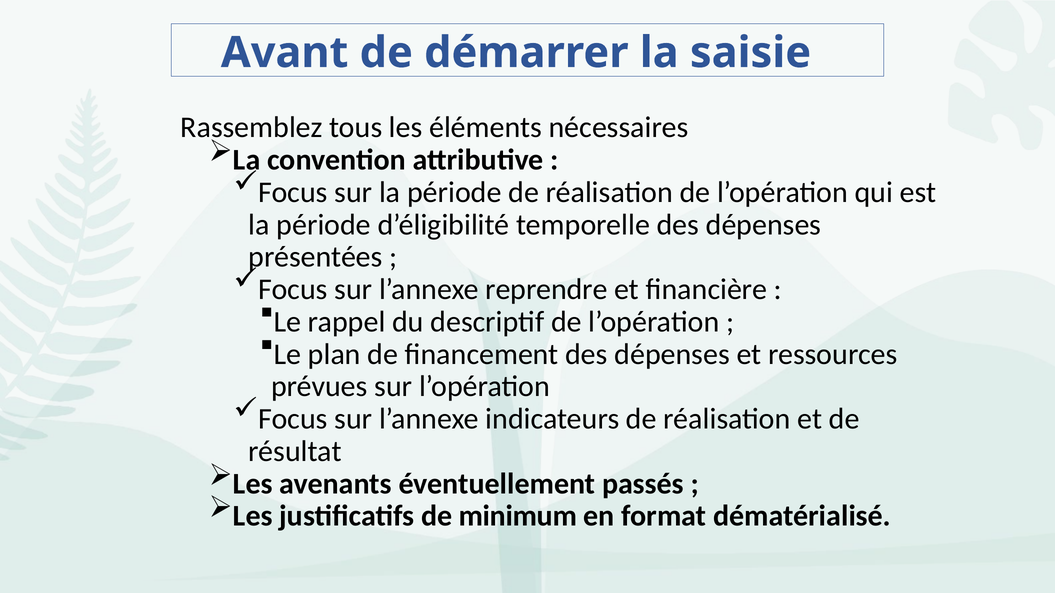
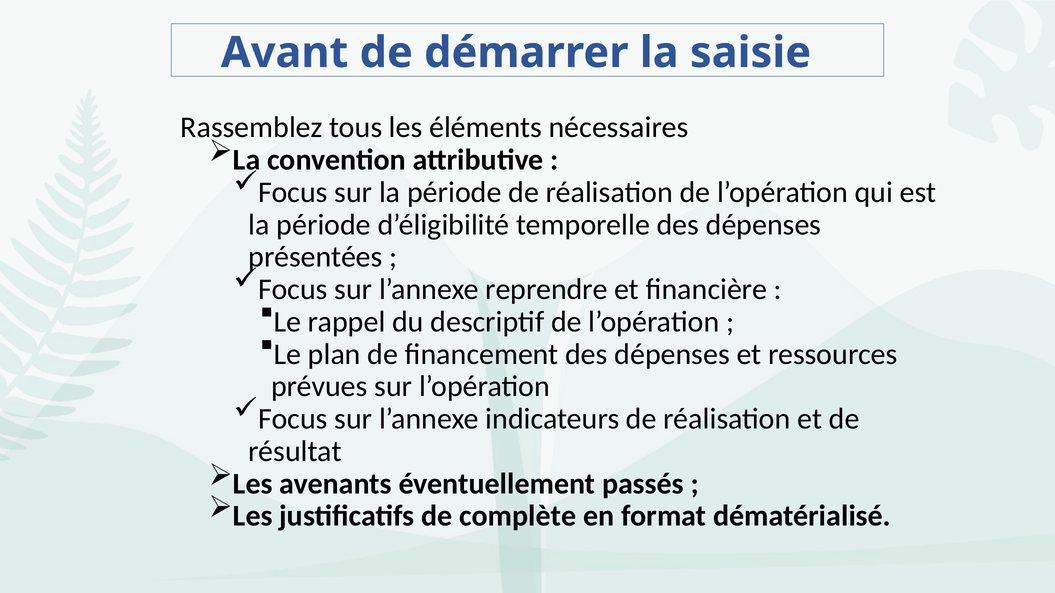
minimum: minimum -> complète
